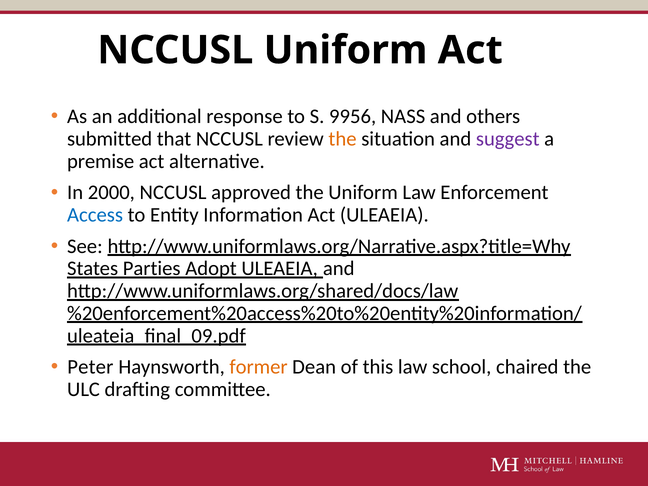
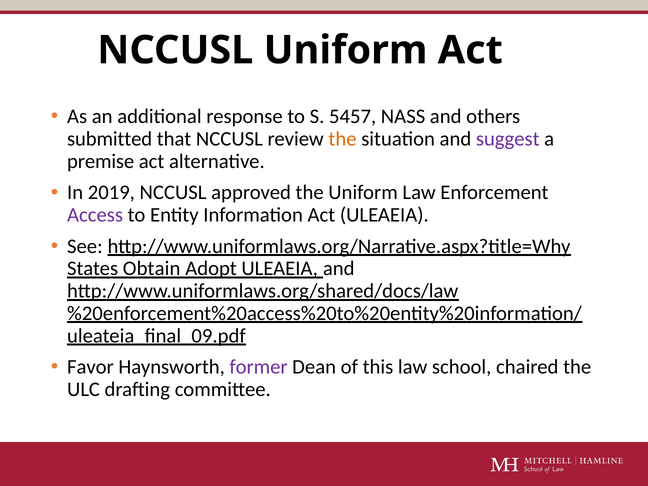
9956: 9956 -> 5457
2000: 2000 -> 2019
Access colour: blue -> purple
Parties: Parties -> Obtain
Peter: Peter -> Favor
former colour: orange -> purple
